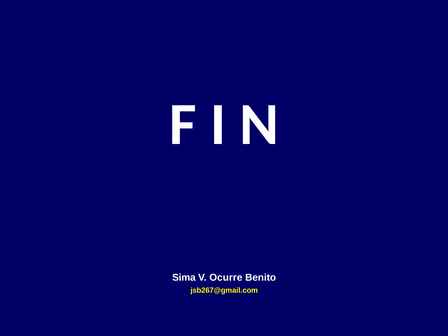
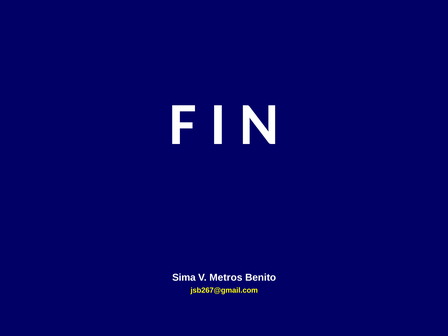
Ocurre: Ocurre -> Metros
